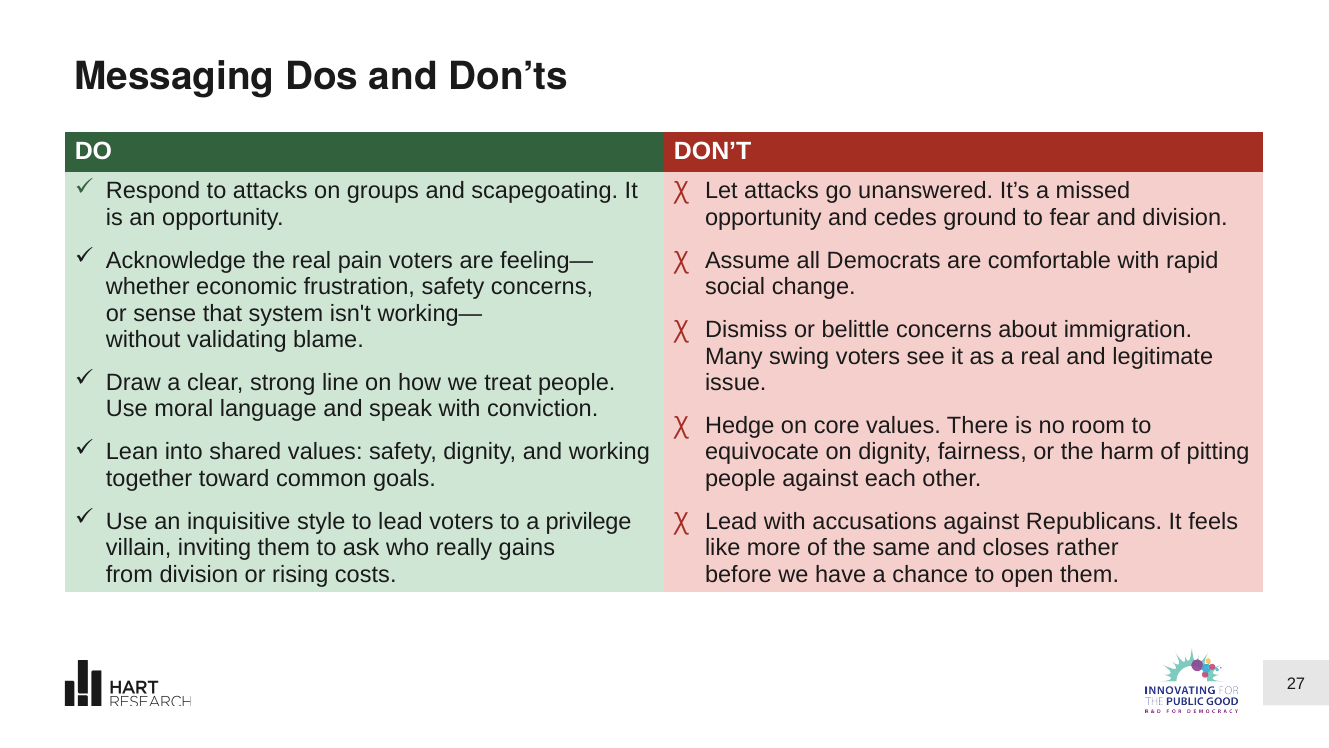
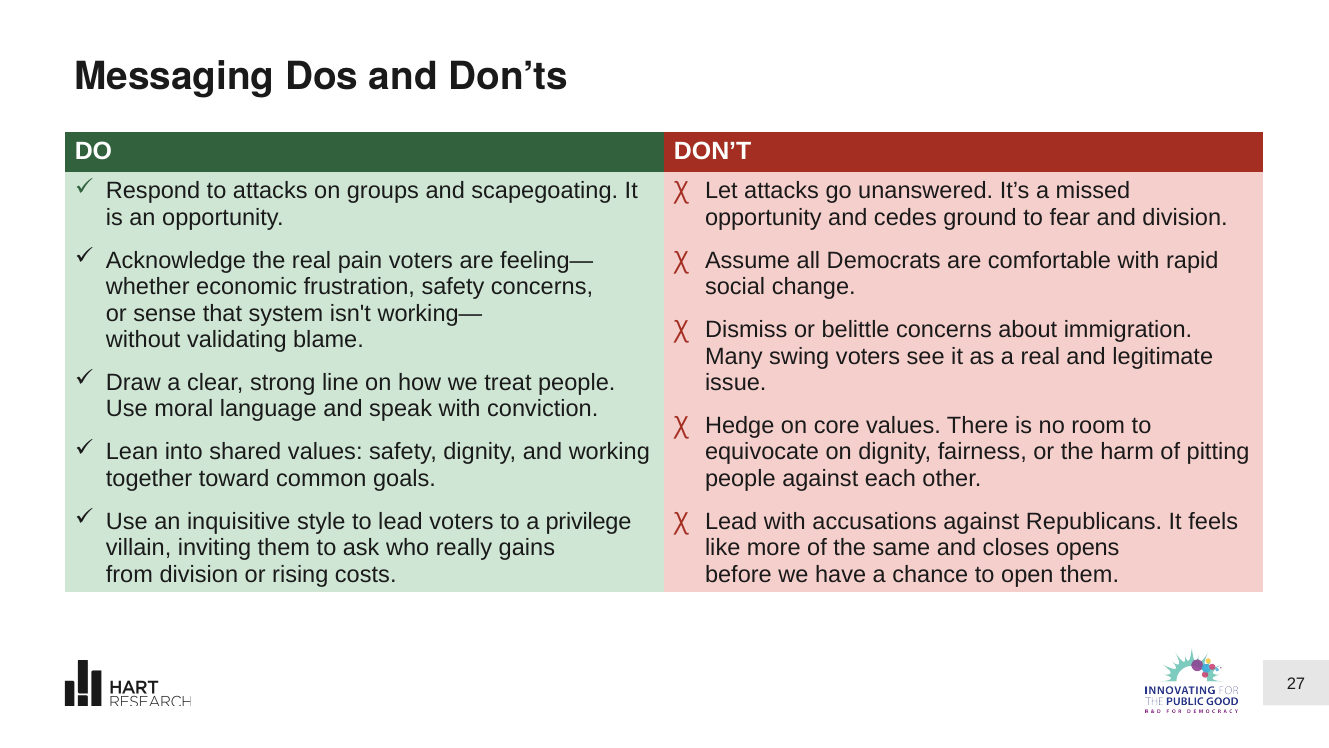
rather: rather -> opens
